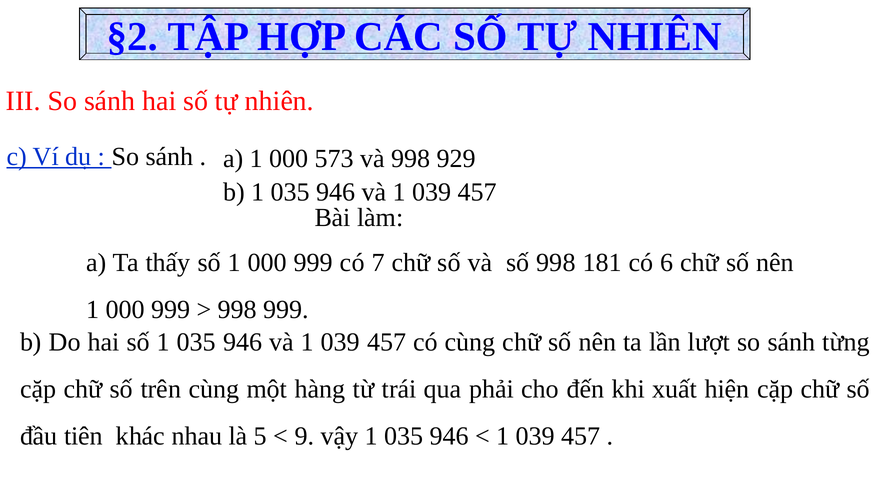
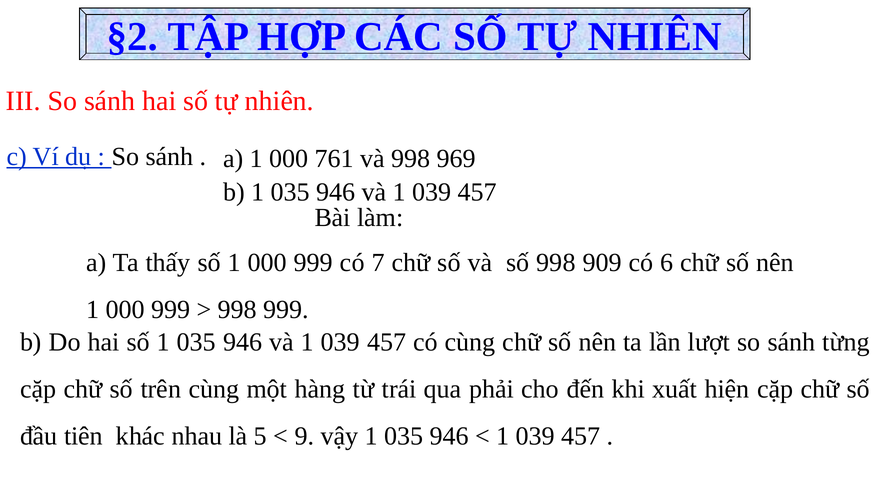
573: 573 -> 761
929: 929 -> 969
181: 181 -> 909
